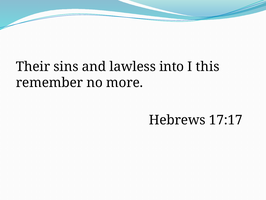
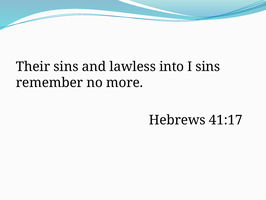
I this: this -> sins
17:17: 17:17 -> 41:17
